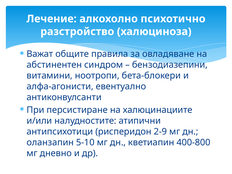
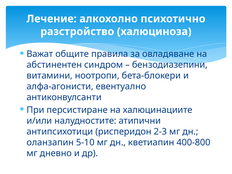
2-9: 2-9 -> 2-3
